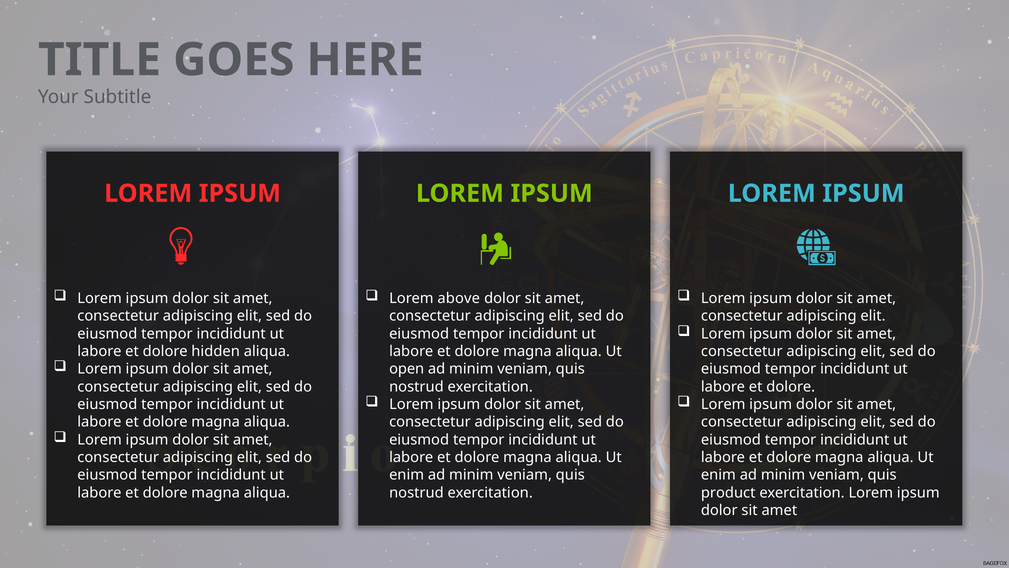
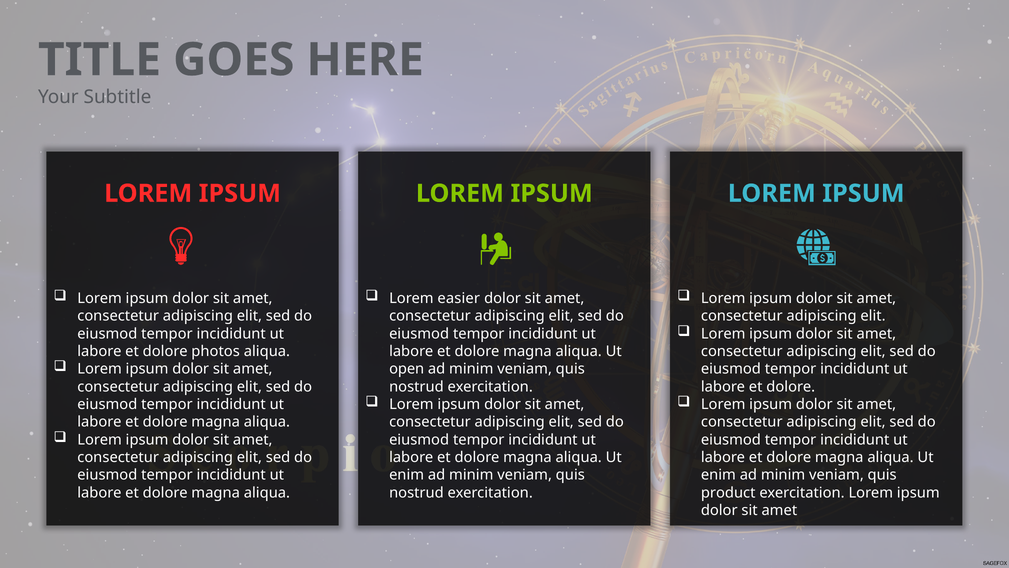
above: above -> easier
hidden: hidden -> photos
